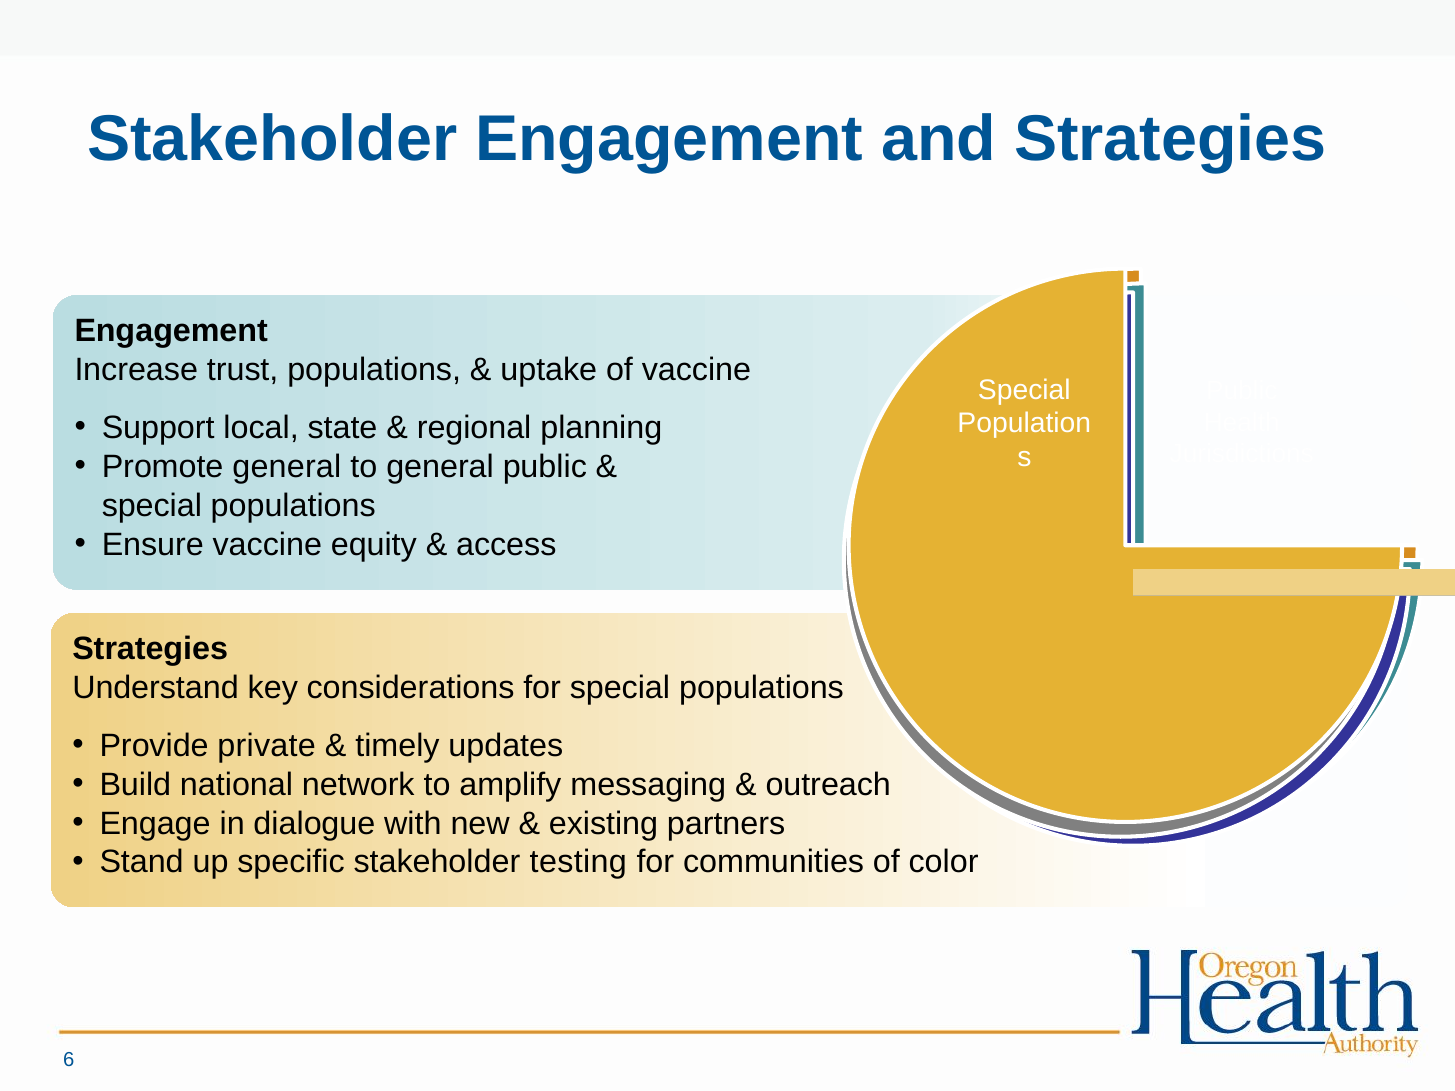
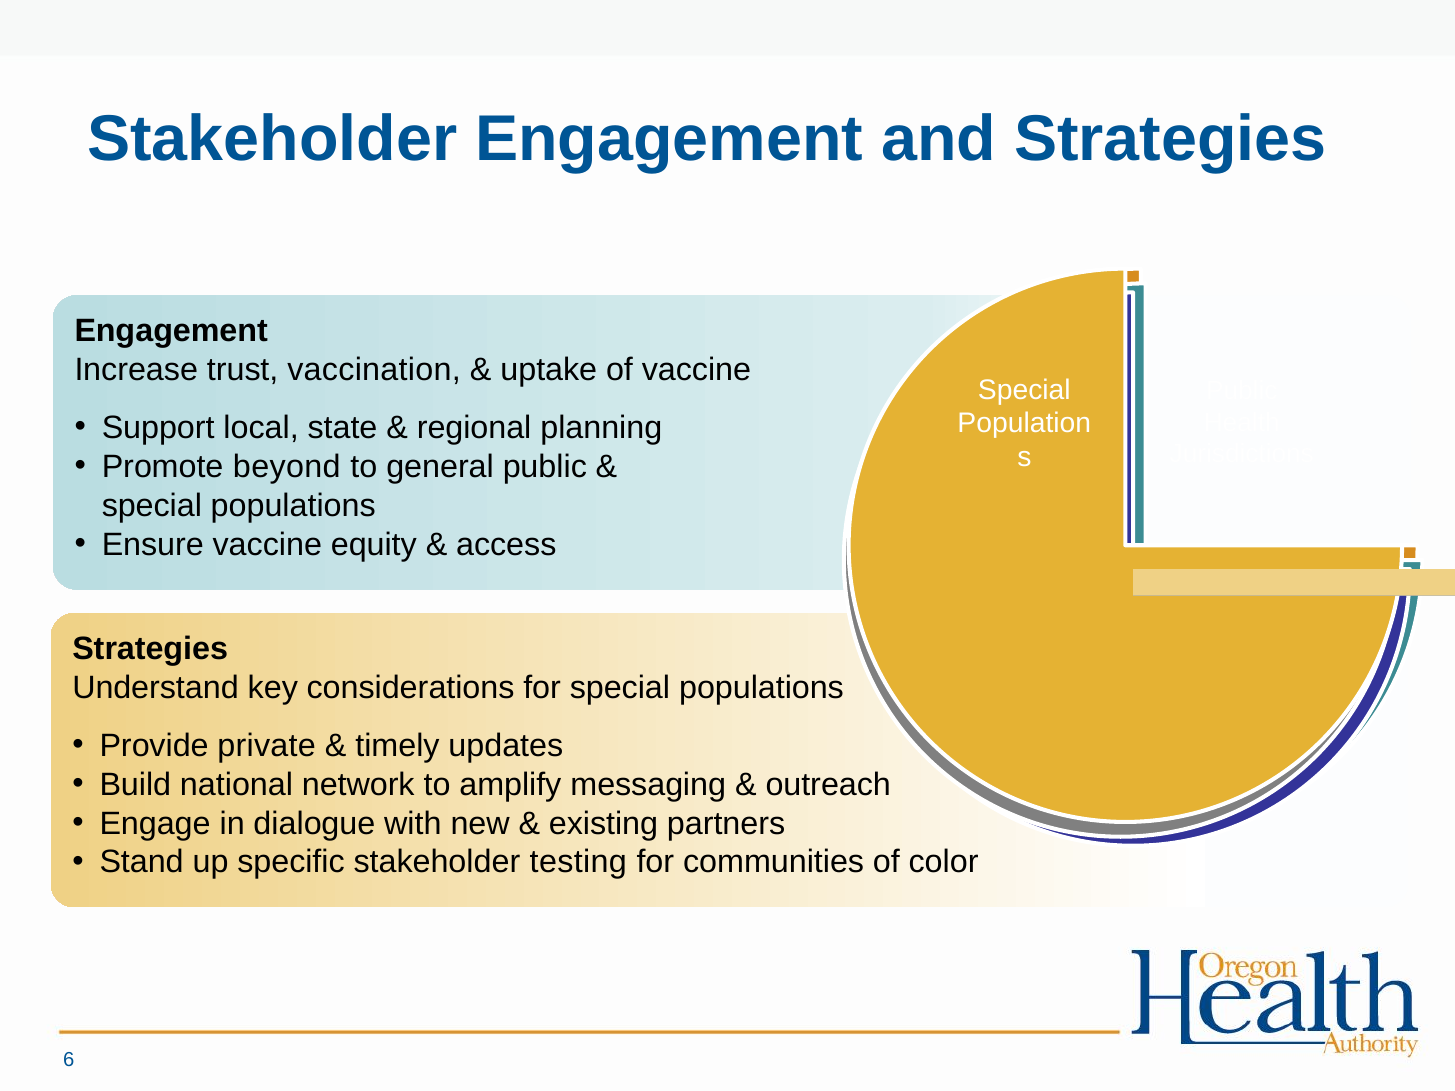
trust populations: populations -> vaccination
Promote general: general -> beyond
